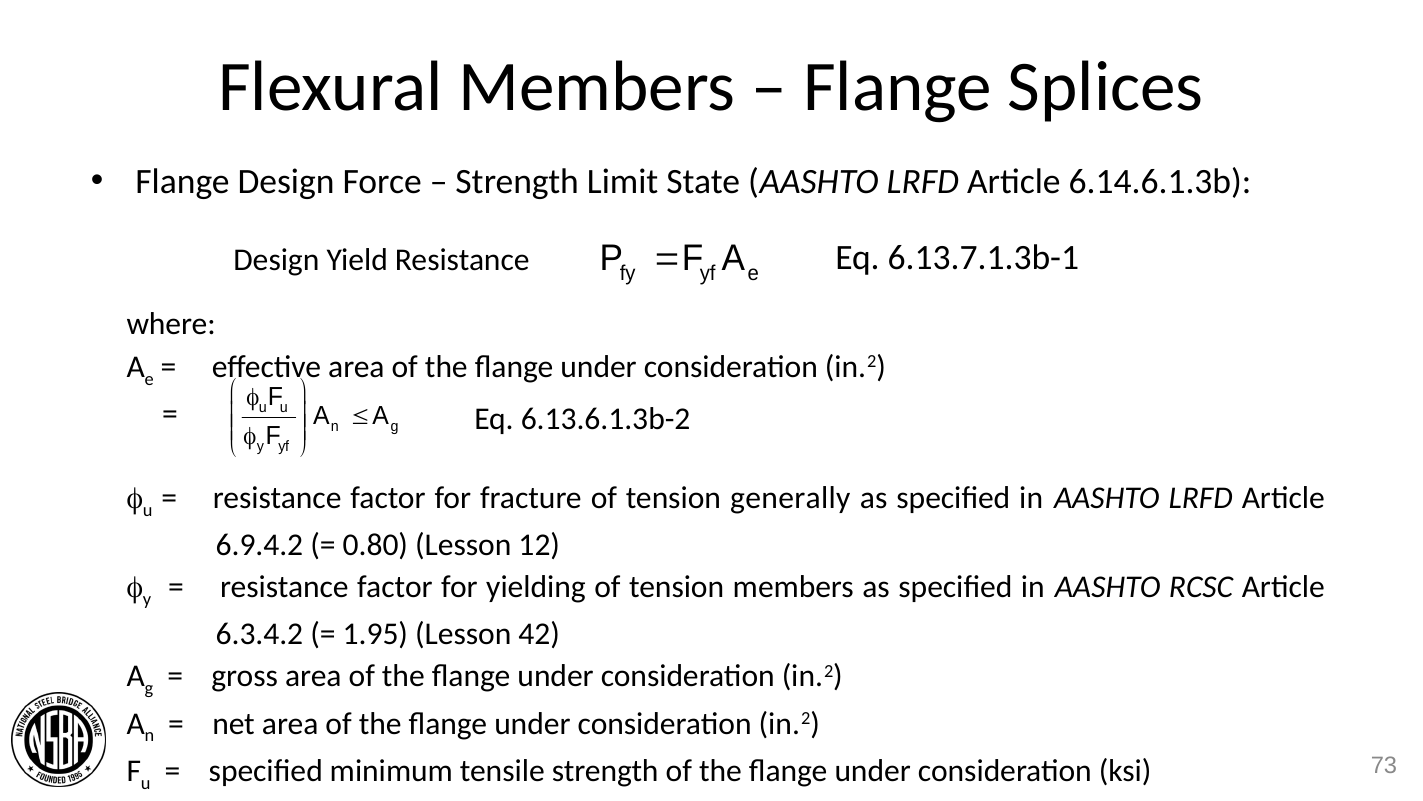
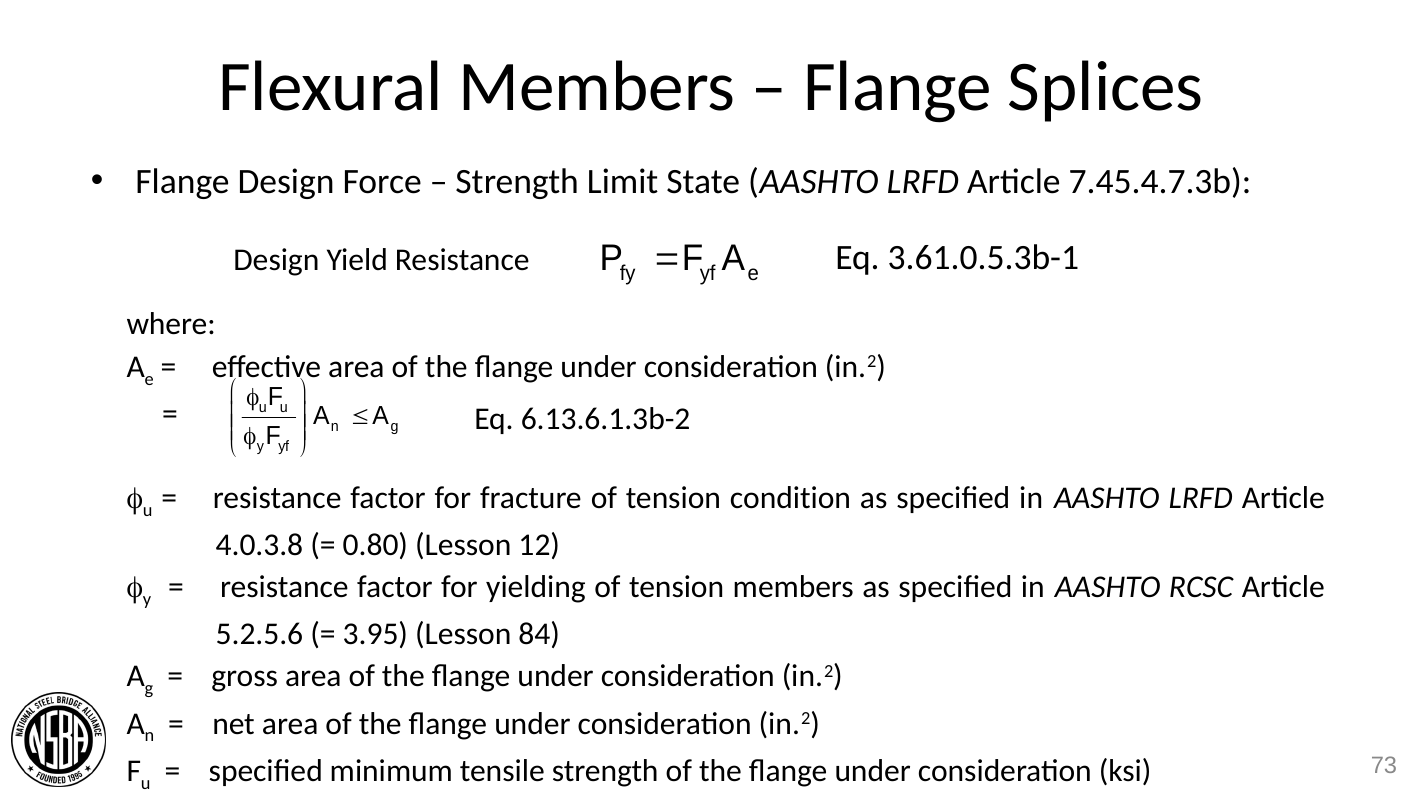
6.14.6.1.3b: 6.14.6.1.3b -> 7.45.4.7.3b
6.13.7.1.3b-1: 6.13.7.1.3b-1 -> 3.61.0.5.3b-1
generally: generally -> condition
6.9.4.2: 6.9.4.2 -> 4.0.3.8
6.3.4.2: 6.3.4.2 -> 5.2.5.6
1.95: 1.95 -> 3.95
42: 42 -> 84
